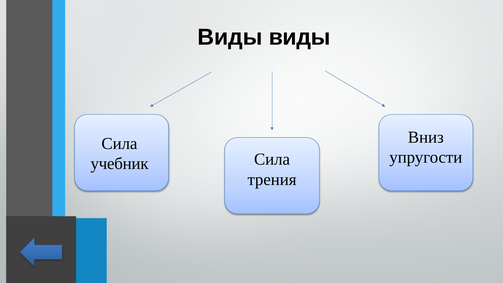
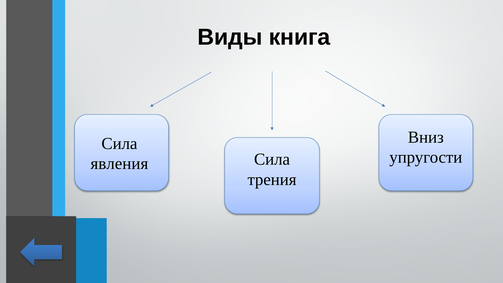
Виды виды: виды -> книга
учебник: учебник -> явления
